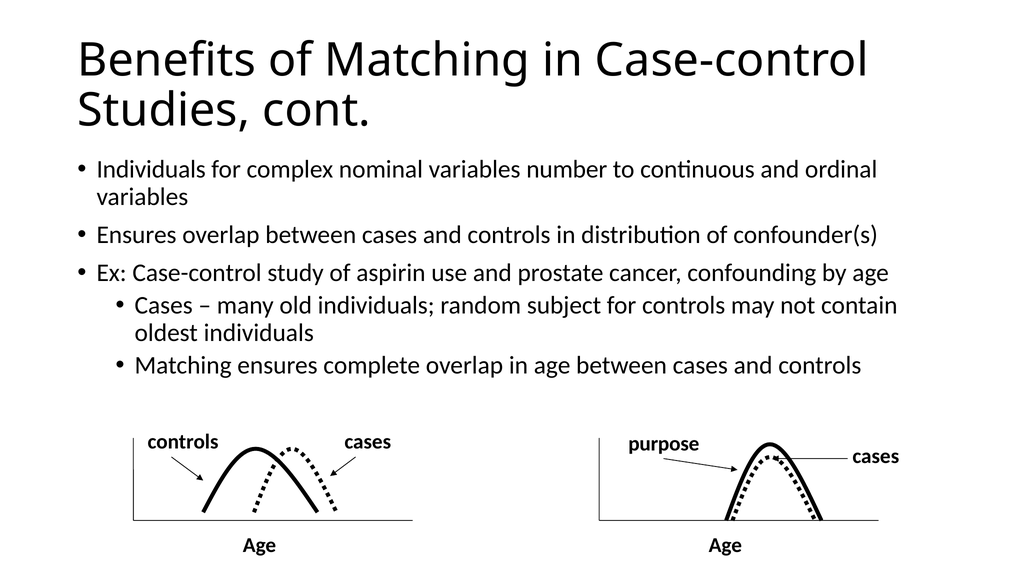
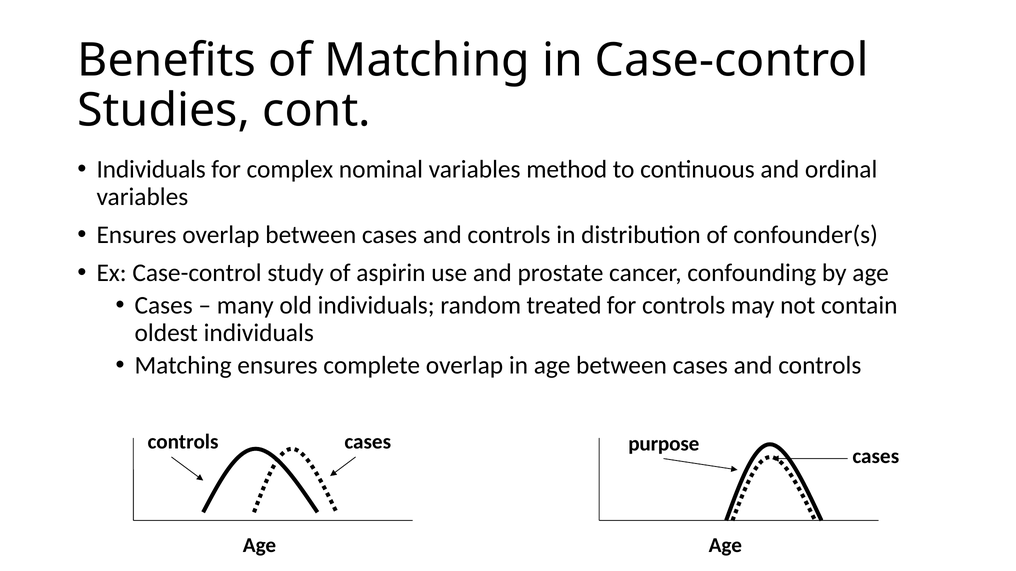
number: number -> method
subject: subject -> treated
